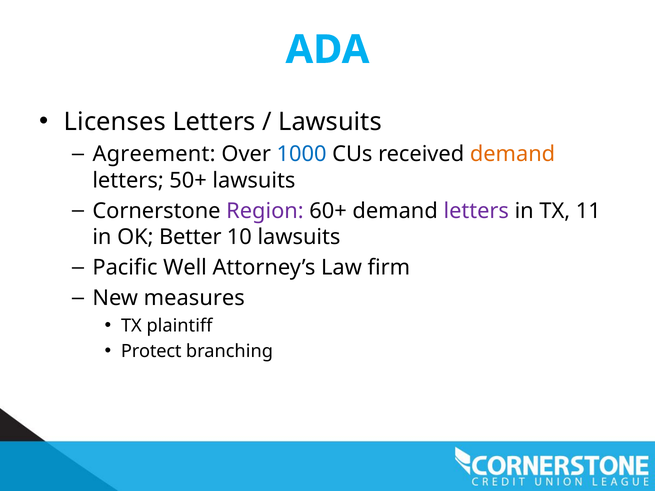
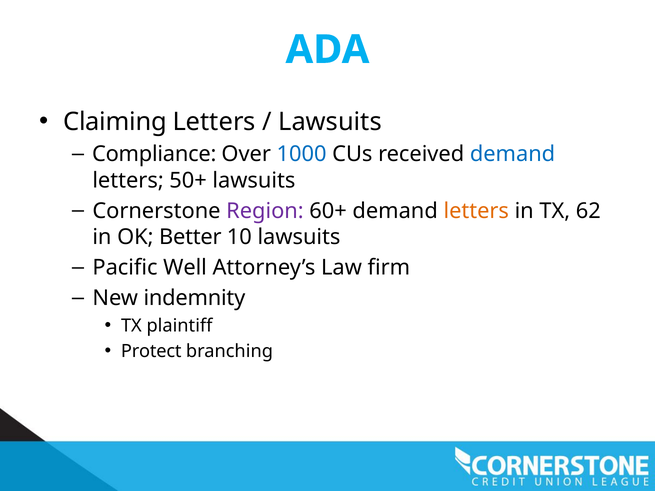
Licenses: Licenses -> Claiming
Agreement: Agreement -> Compliance
demand at (513, 154) colour: orange -> blue
letters at (476, 211) colour: purple -> orange
11: 11 -> 62
measures: measures -> indemnity
